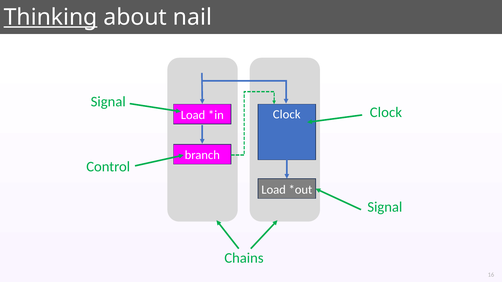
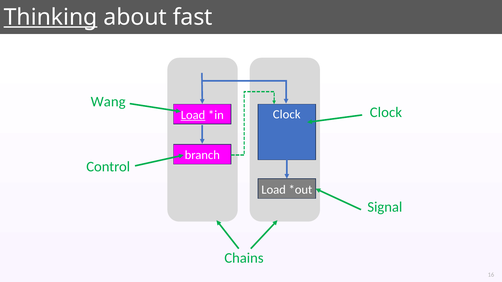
nail: nail -> fast
Signal at (108, 102): Signal -> Wang
Load at (193, 115) underline: none -> present
